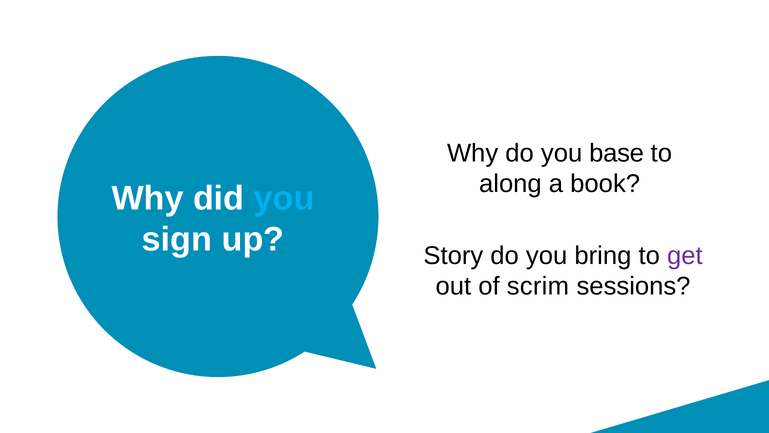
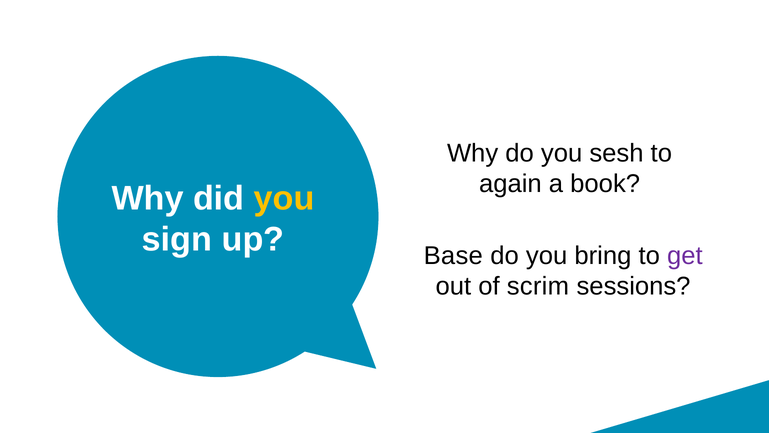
base: base -> sesh
along: along -> again
you at (284, 198) colour: light blue -> yellow
Story: Story -> Base
